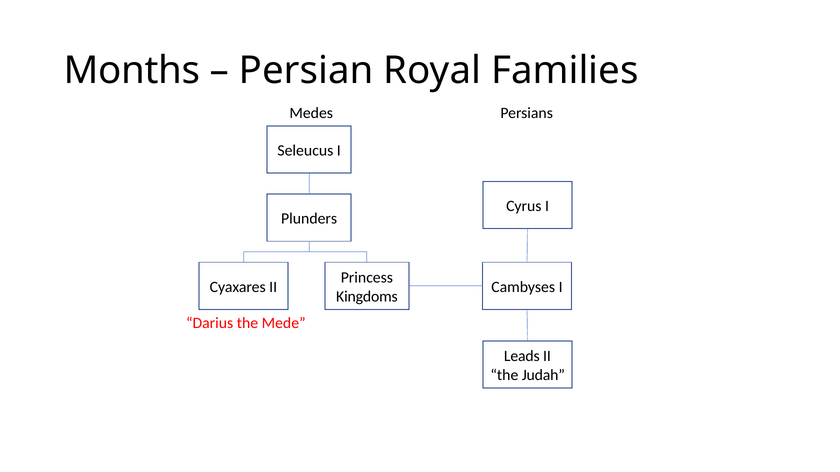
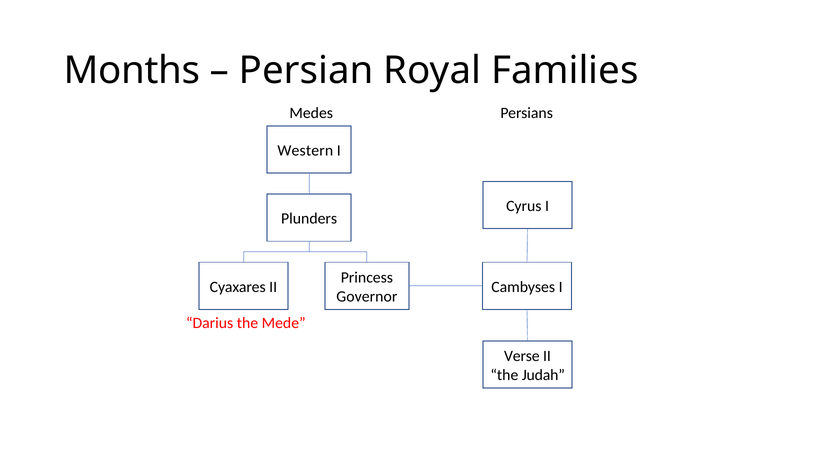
Seleucus: Seleucus -> Western
Kingdoms: Kingdoms -> Governor
Leads: Leads -> Verse
